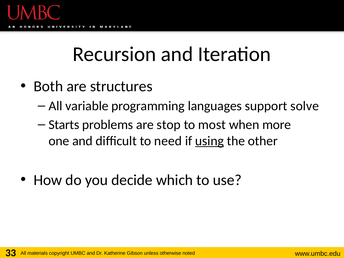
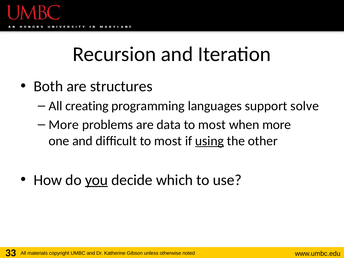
variable: variable -> creating
Starts at (64, 125): Starts -> More
stop: stop -> data
difficult to need: need -> most
you underline: none -> present
